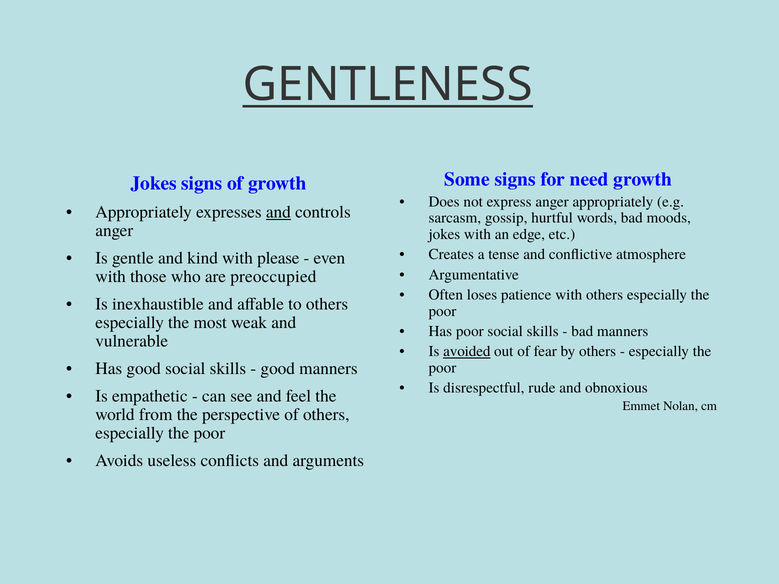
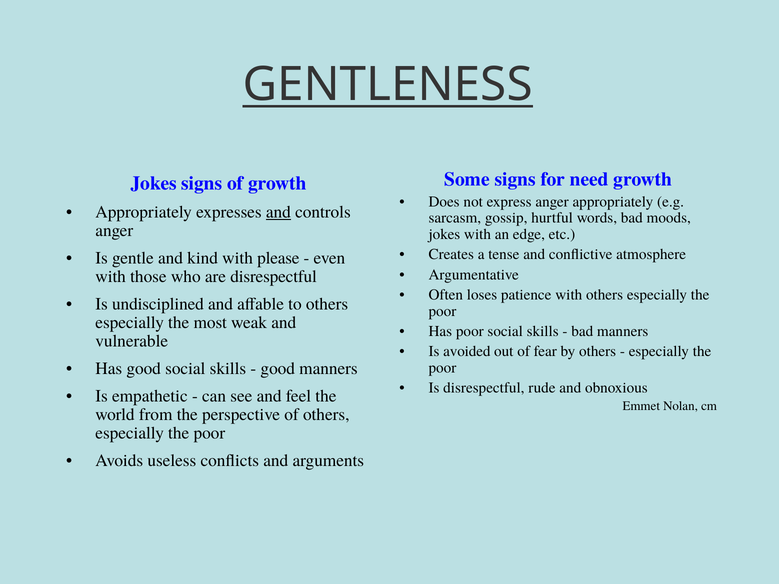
are preoccupied: preoccupied -> disrespectful
inexhaustible: inexhaustible -> undisciplined
avoided underline: present -> none
